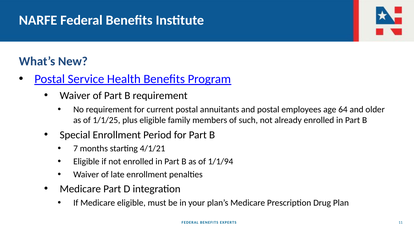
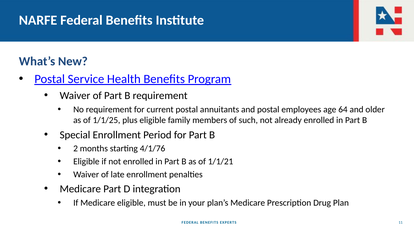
7: 7 -> 2
4/1/21: 4/1/21 -> 4/1/76
1/1/94: 1/1/94 -> 1/1/21
